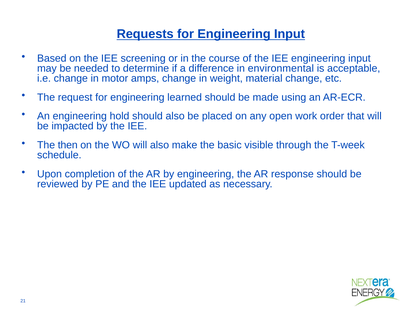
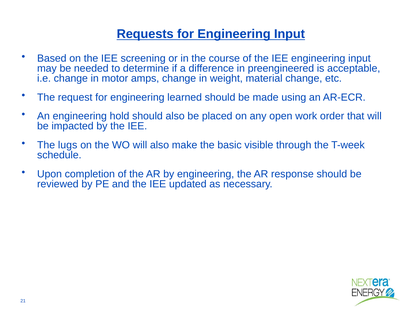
environmental: environmental -> preengineered
then: then -> lugs
